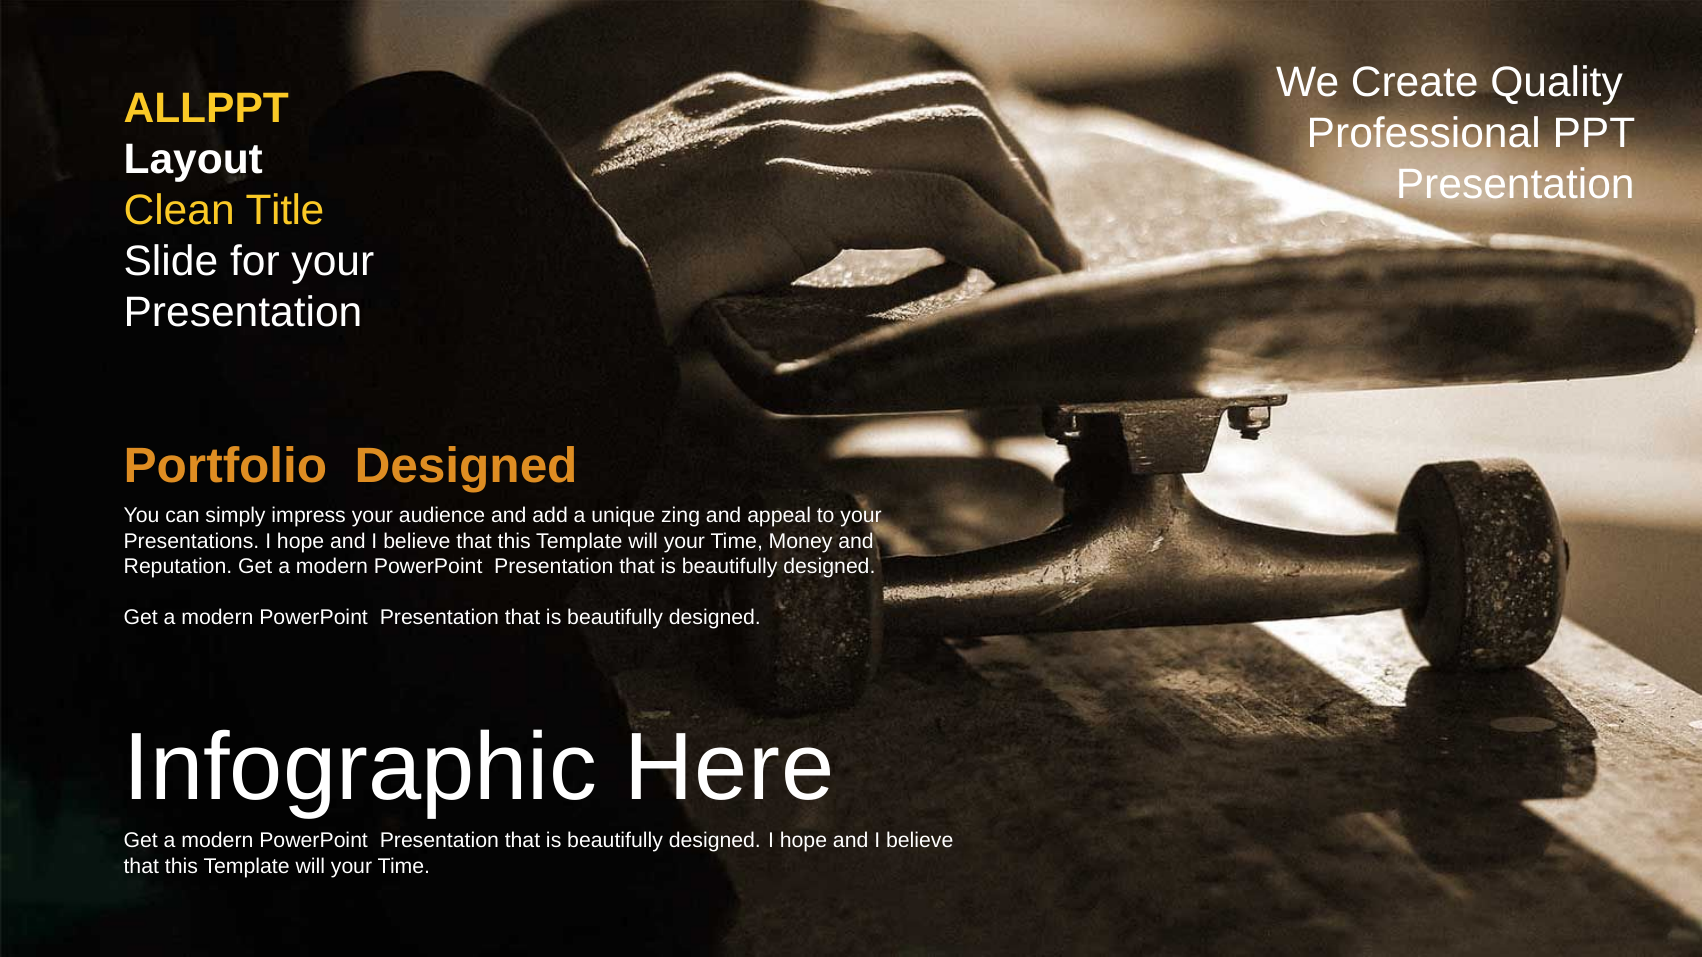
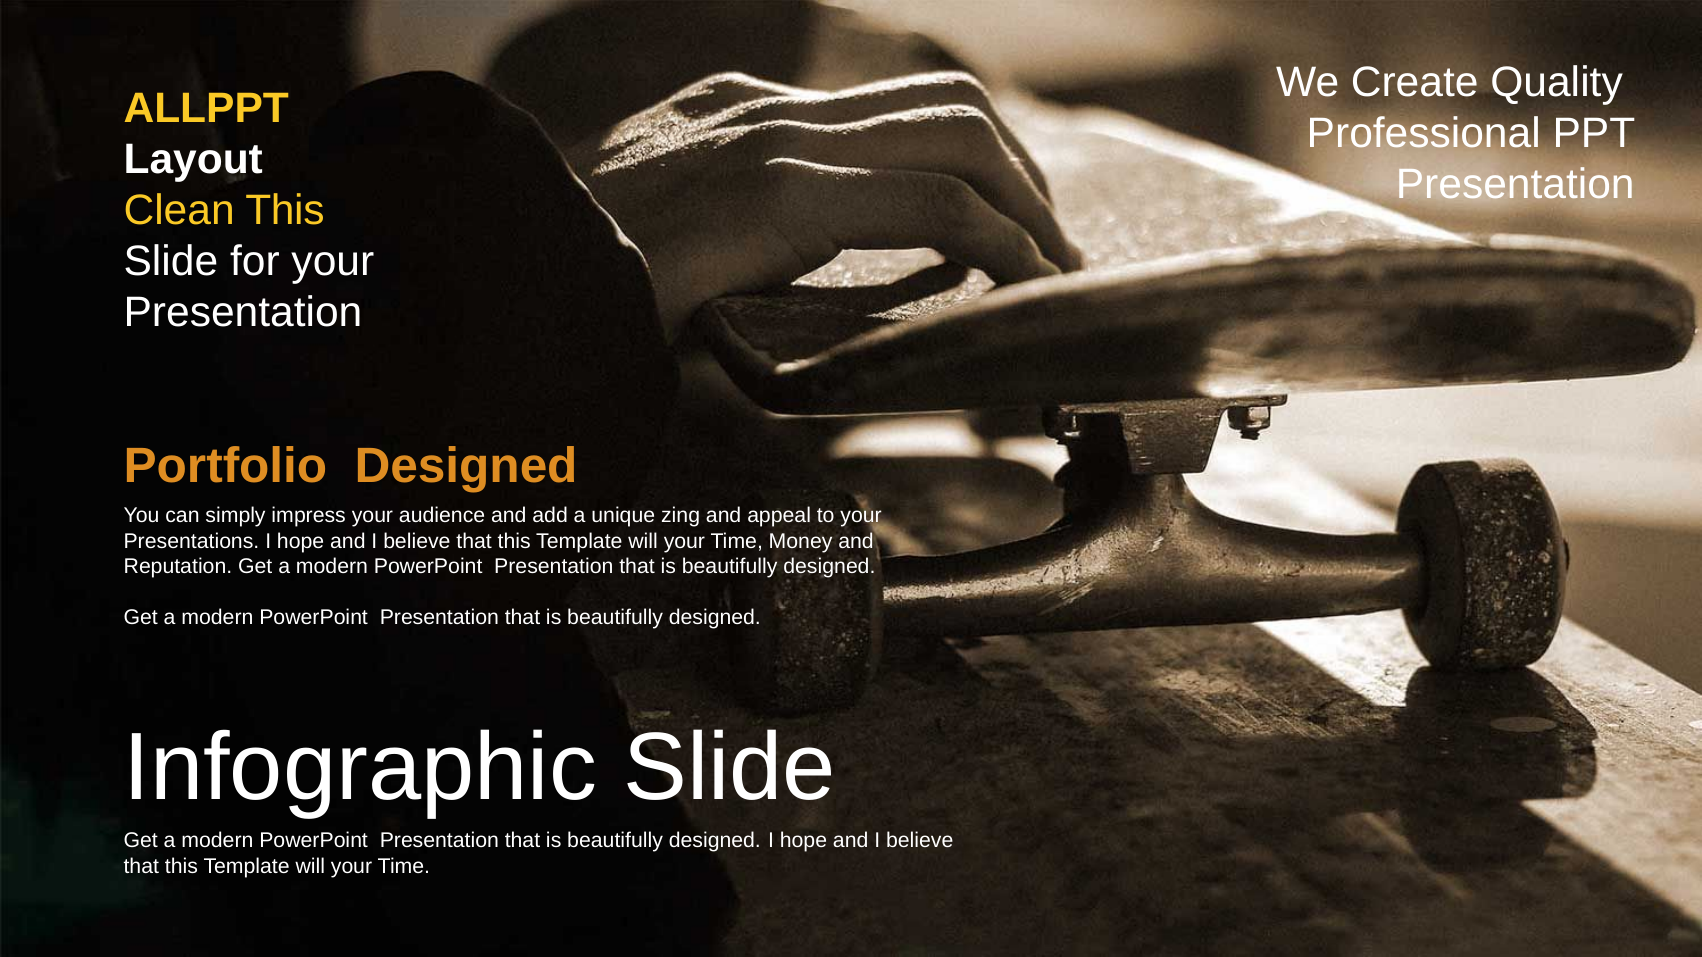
Clean Title: Title -> This
Infographic Here: Here -> Slide
